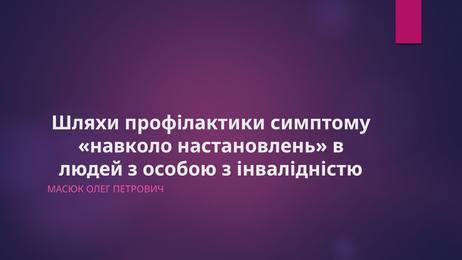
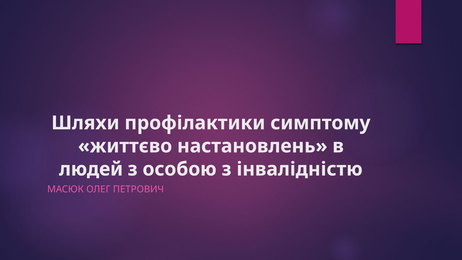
навколо: навколо -> життєво
